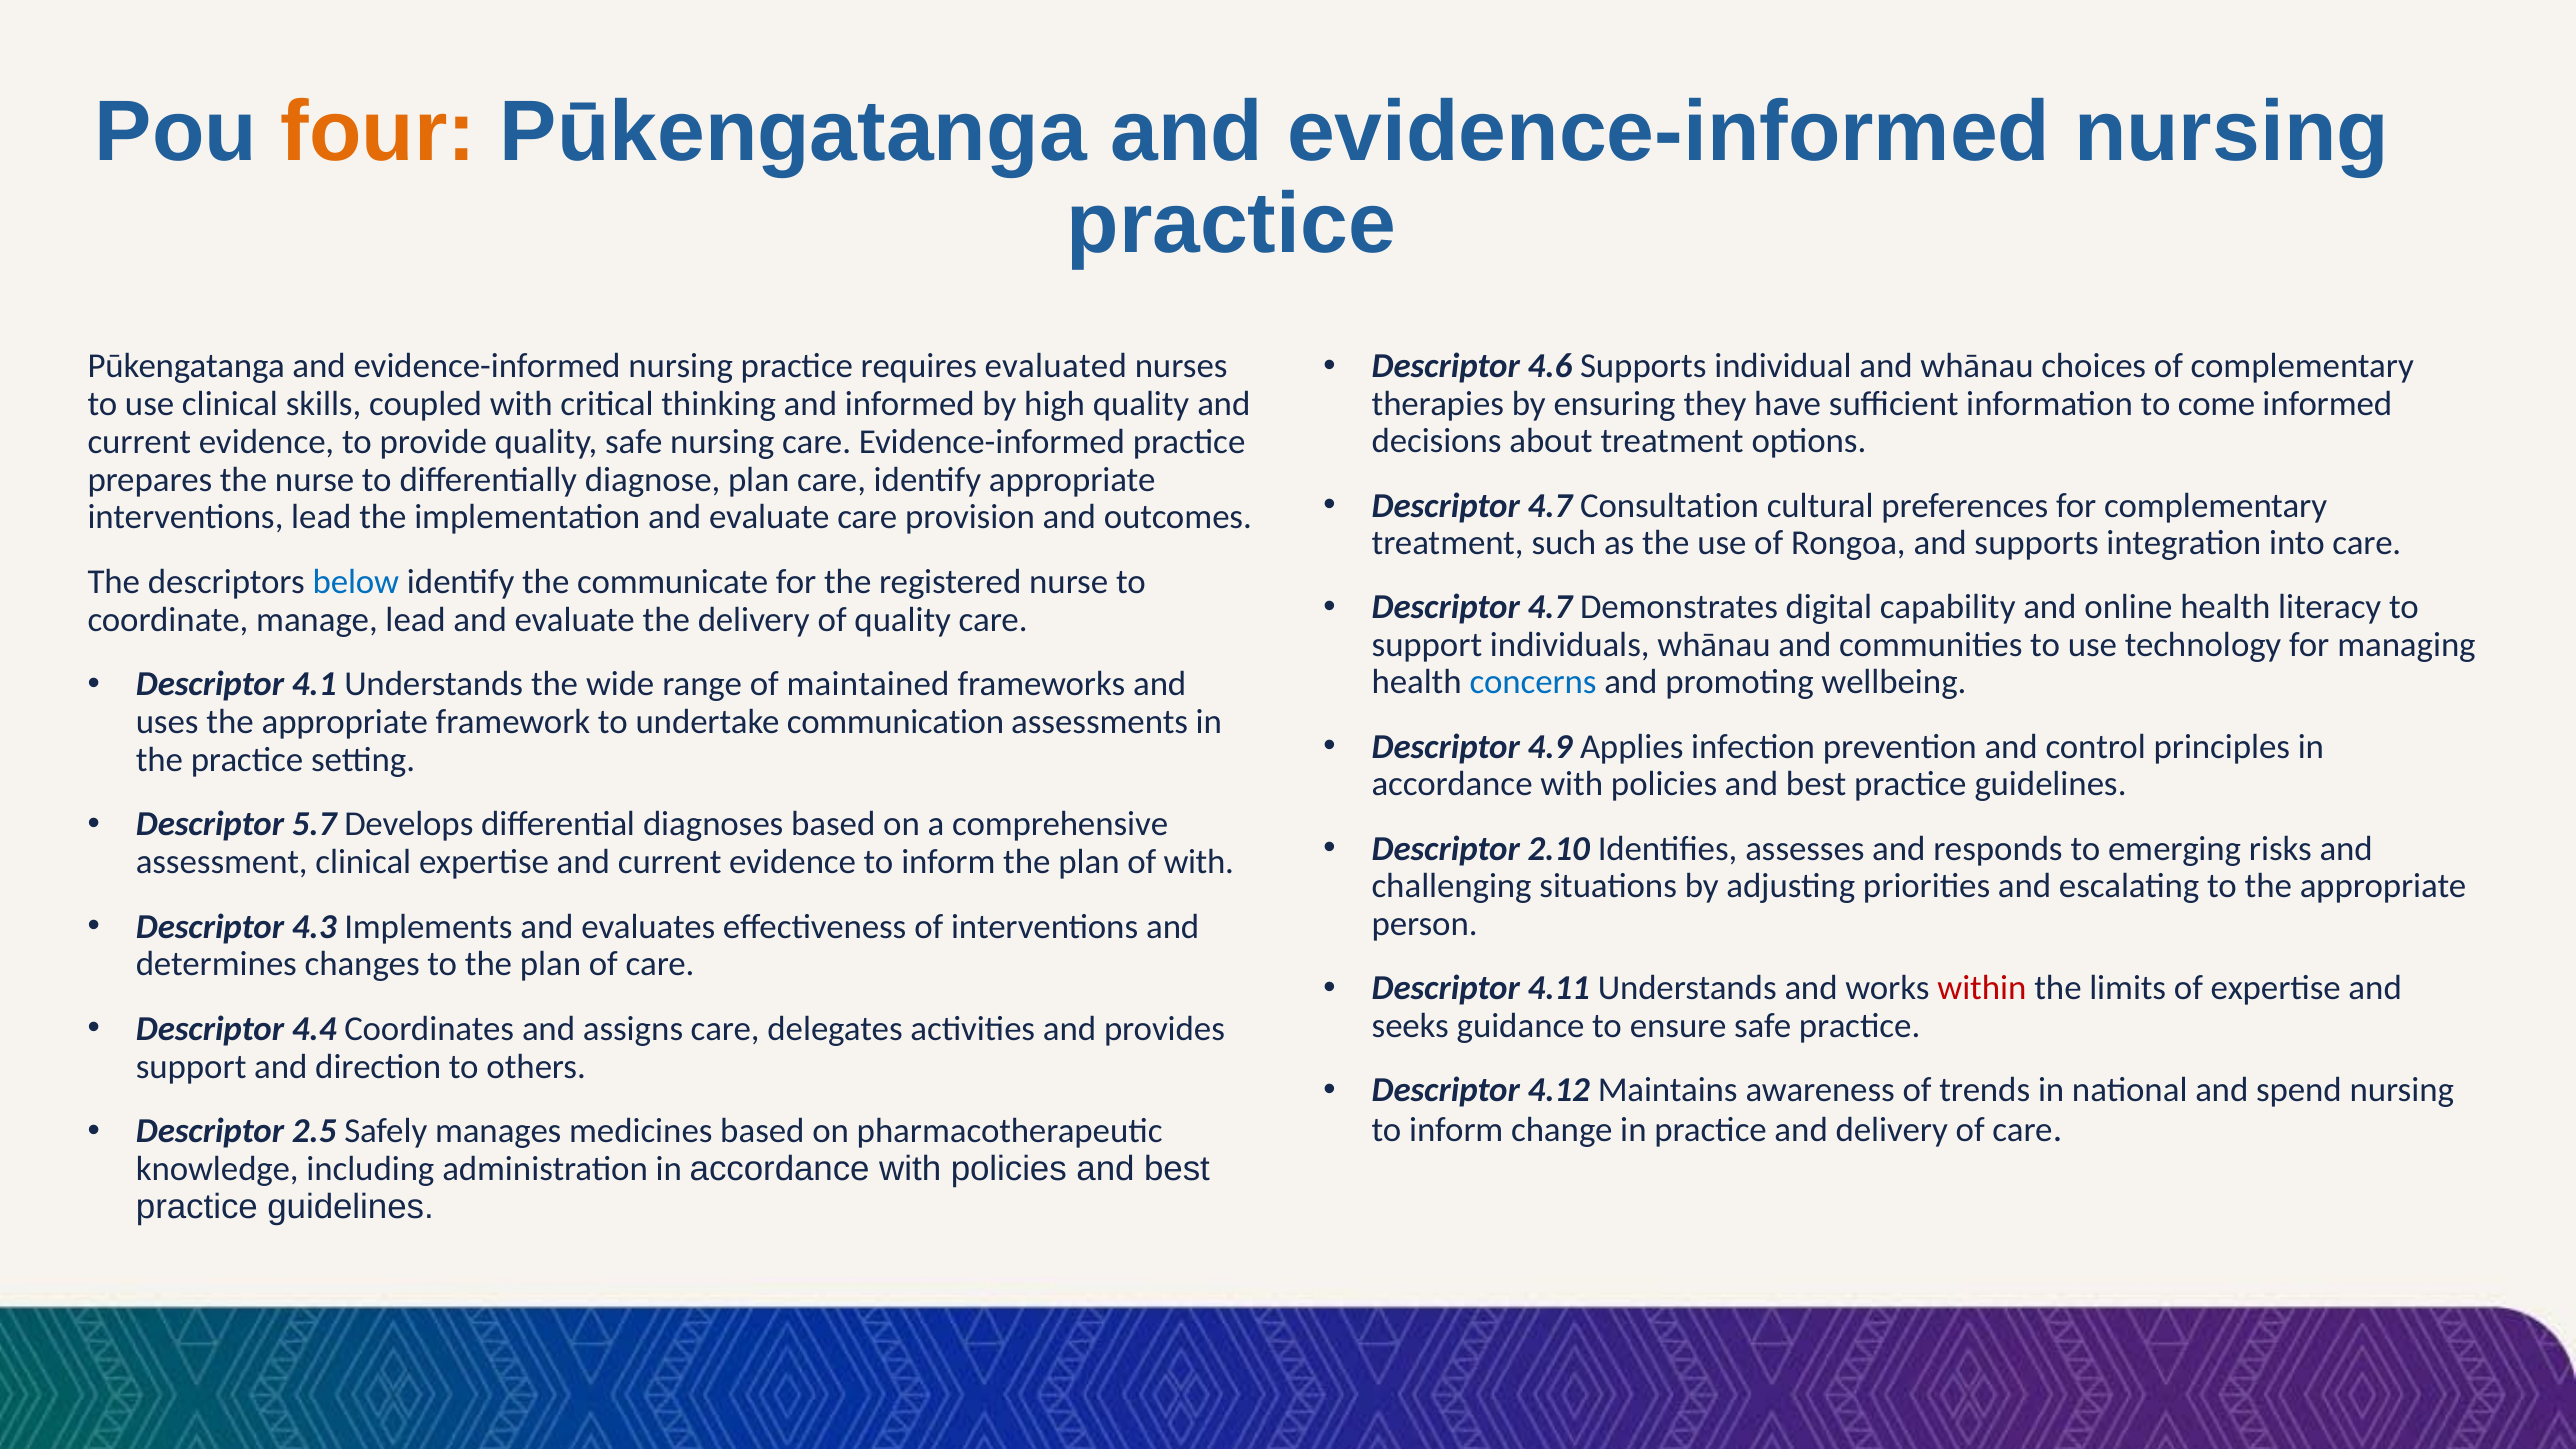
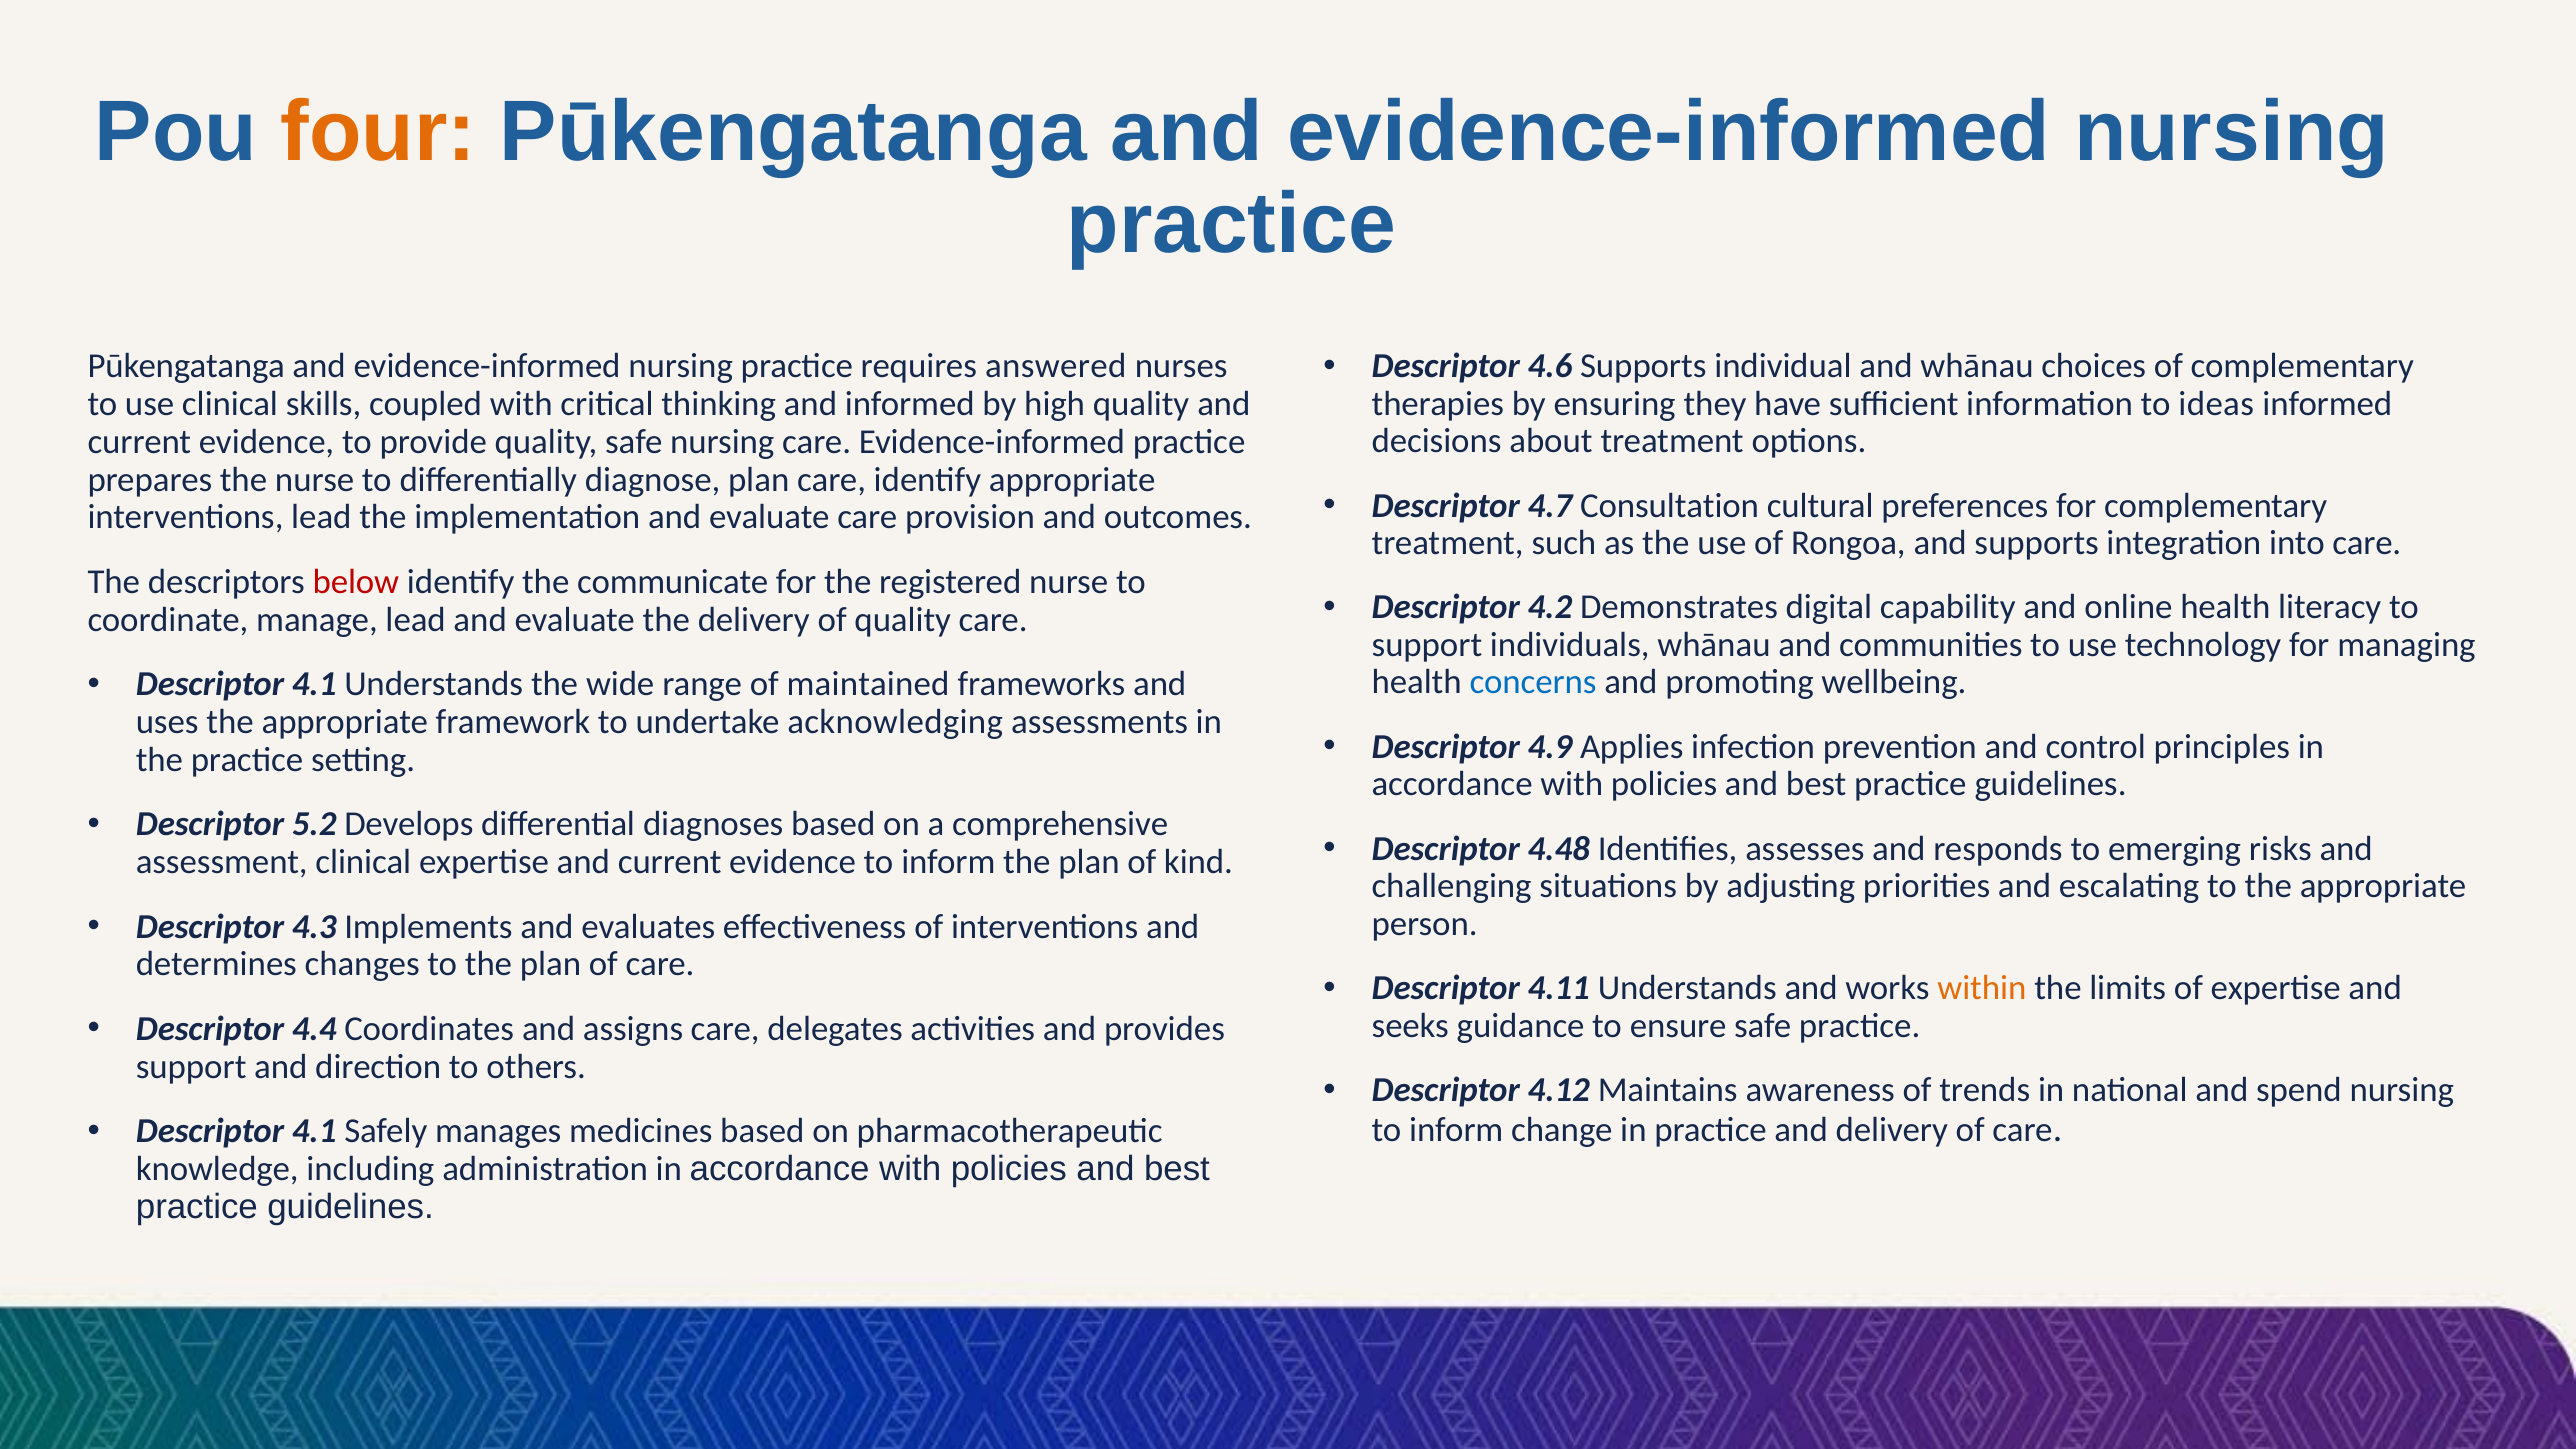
evaluated: evaluated -> answered
come: come -> ideas
below colour: blue -> red
4.7 at (1550, 607): 4.7 -> 4.2
communication: communication -> acknowledging
5.7: 5.7 -> 5.2
2.10: 2.10 -> 4.48
of with: with -> kind
within colour: red -> orange
2.5 at (314, 1131): 2.5 -> 4.1
